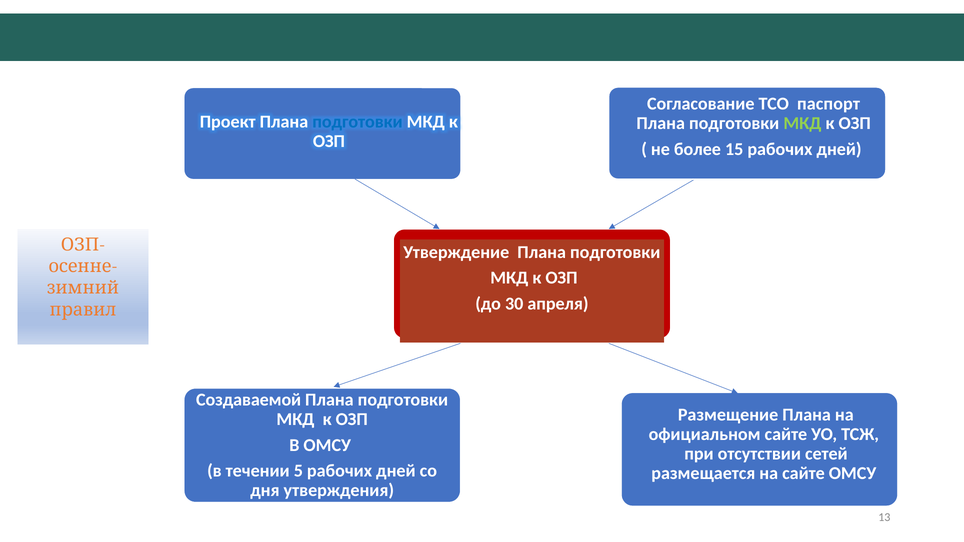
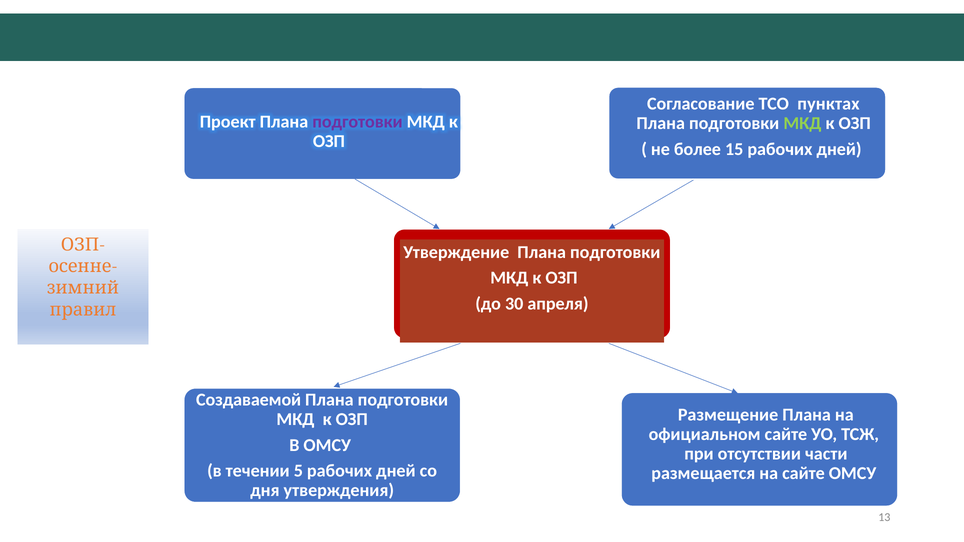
паспорт: паспорт -> пунктах
подготовки at (357, 122) colour: blue -> purple
сетей: сетей -> части
